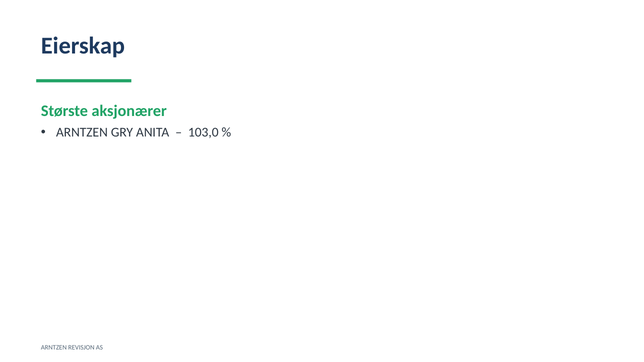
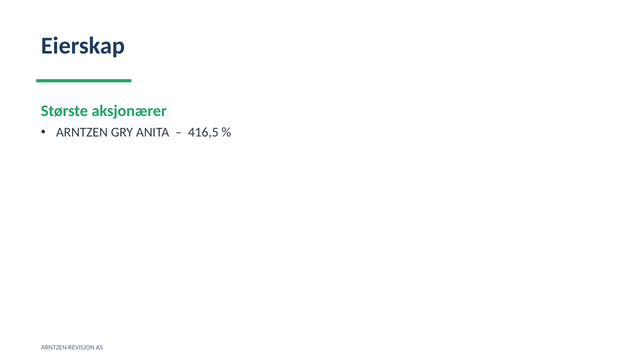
103,0: 103,0 -> 416,5
